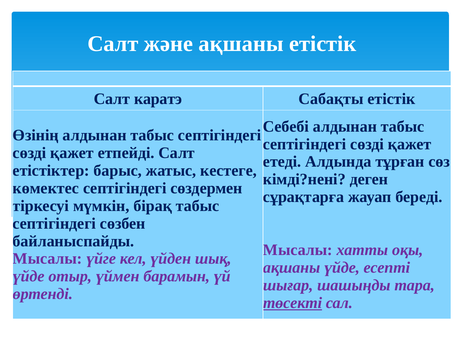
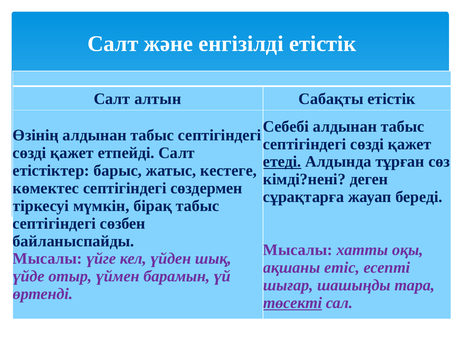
және ақшаны: ақшаны -> енгізілді
каратэ: каратэ -> алтын
етеді underline: none -> present
ақшаны үйде: үйде -> етіс
